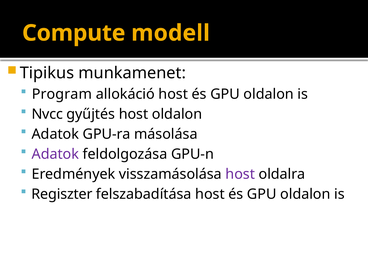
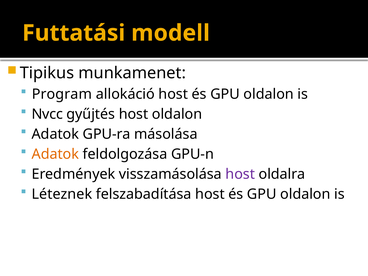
Compute: Compute -> Futtatási
Adatok at (55, 154) colour: purple -> orange
Regiszter: Regiszter -> Léteznek
